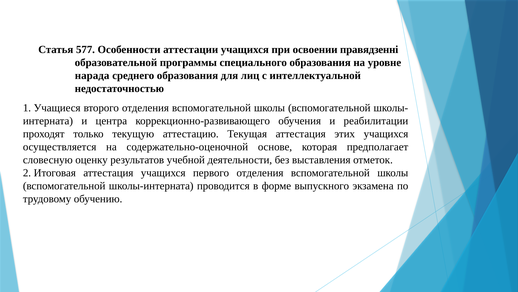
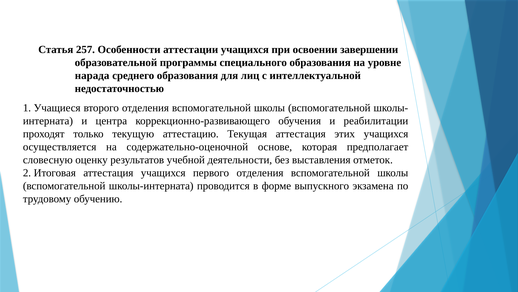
577: 577 -> 257
правядзенні: правядзенні -> завершении
